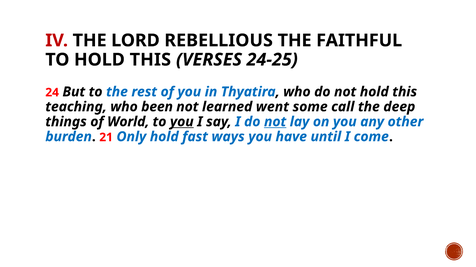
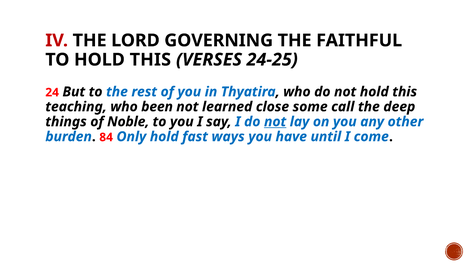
REBELLIOUS: REBELLIOUS -> GOVERNING
went: went -> close
World: World -> Noble
you at (182, 122) underline: present -> none
21: 21 -> 84
